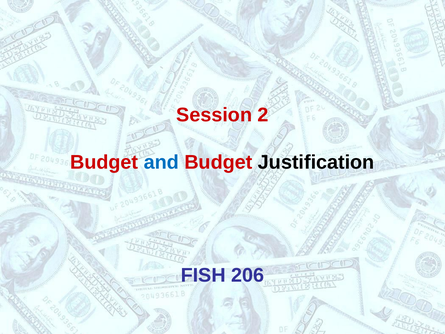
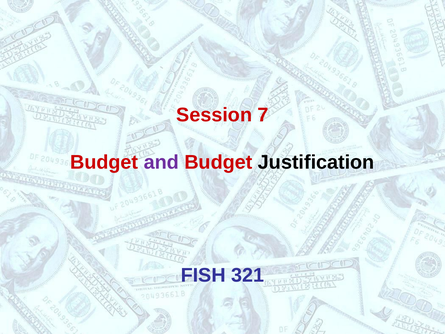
2: 2 -> 7
and colour: blue -> purple
206: 206 -> 321
